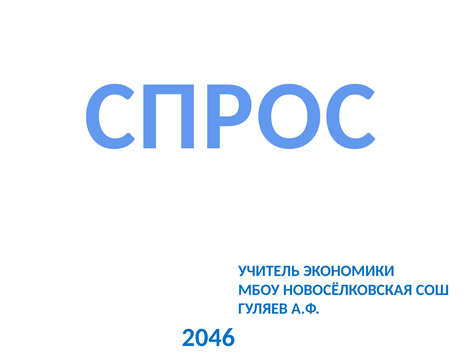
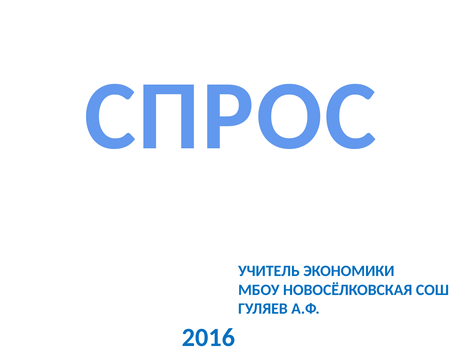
2046: 2046 -> 2016
